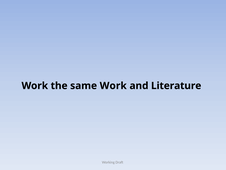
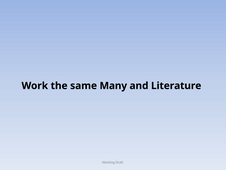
same Work: Work -> Many
